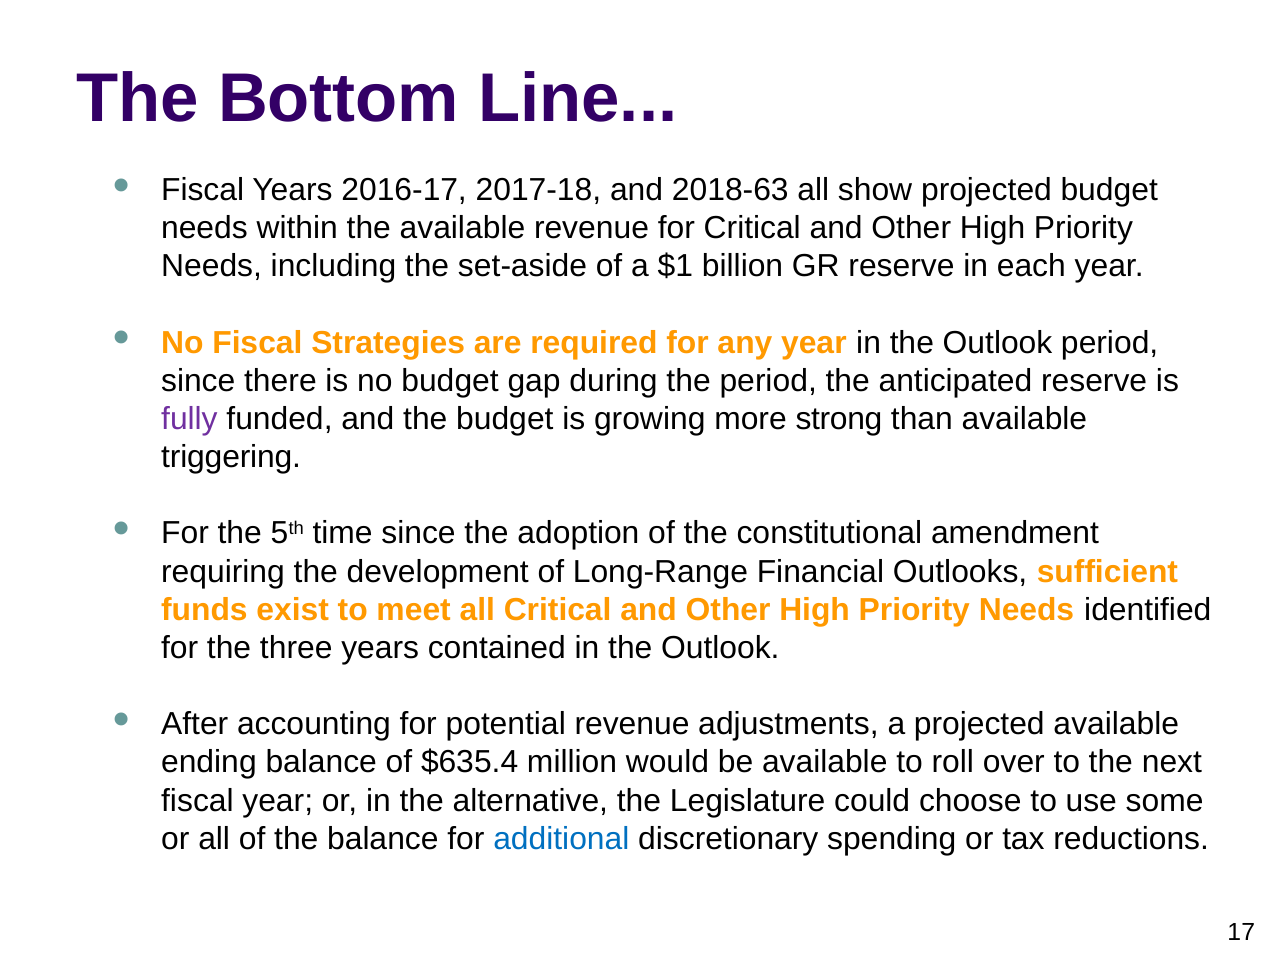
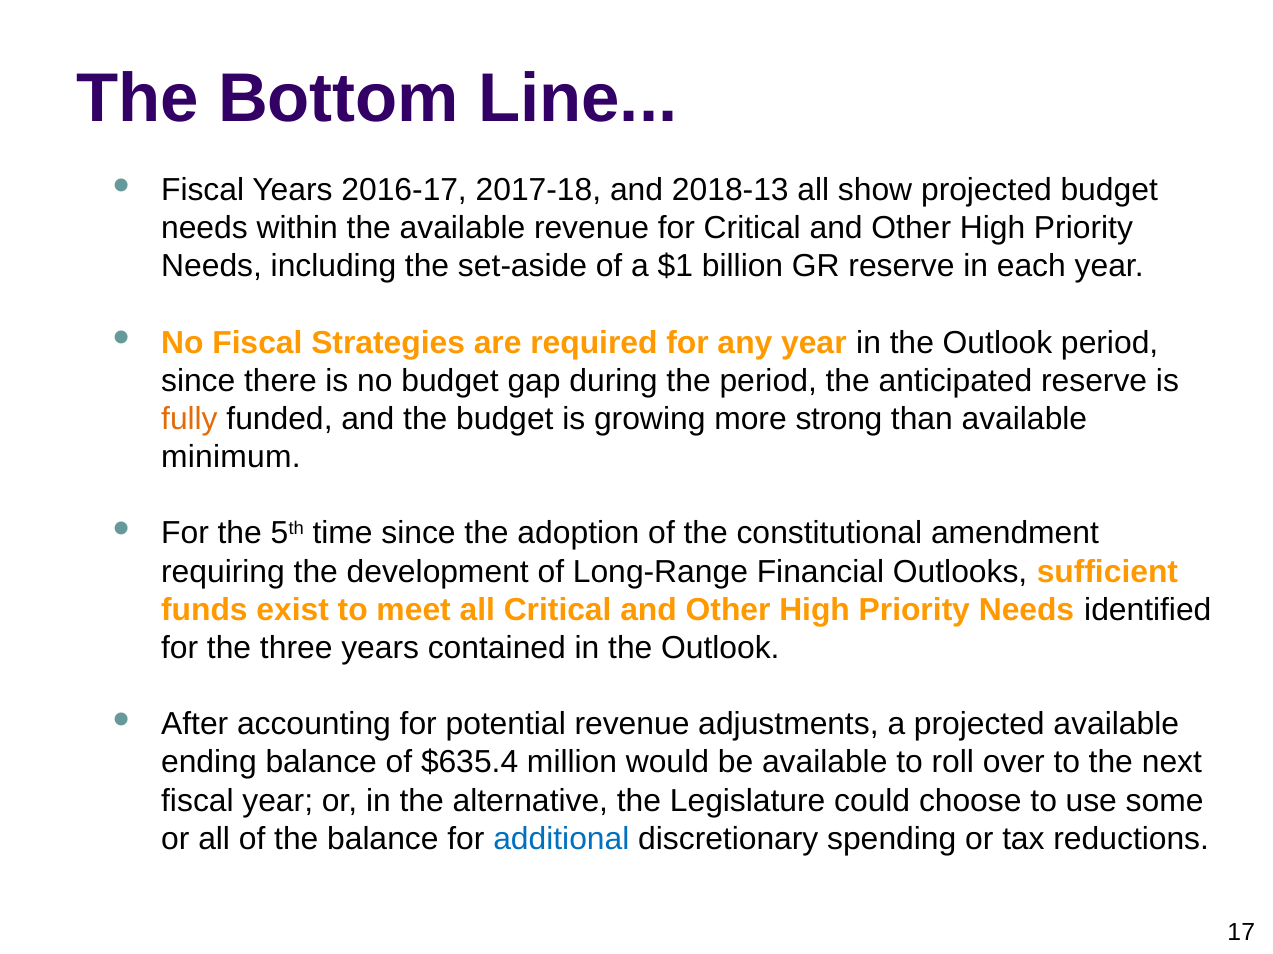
2018-63: 2018-63 -> 2018-13
fully colour: purple -> orange
triggering: triggering -> minimum
